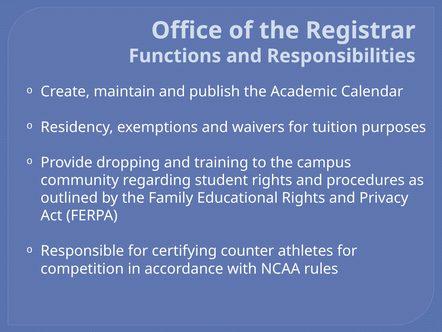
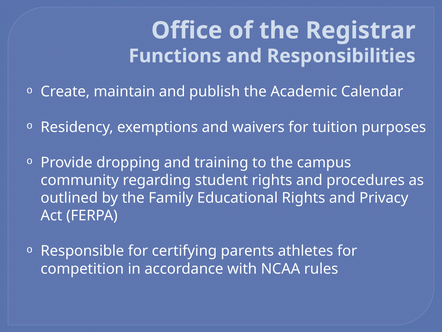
counter: counter -> parents
